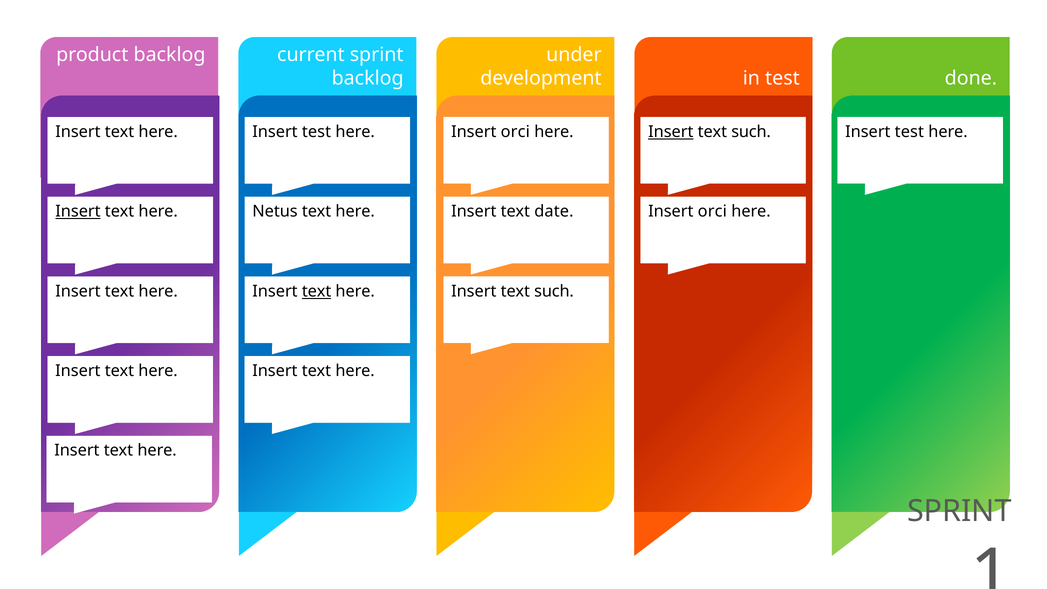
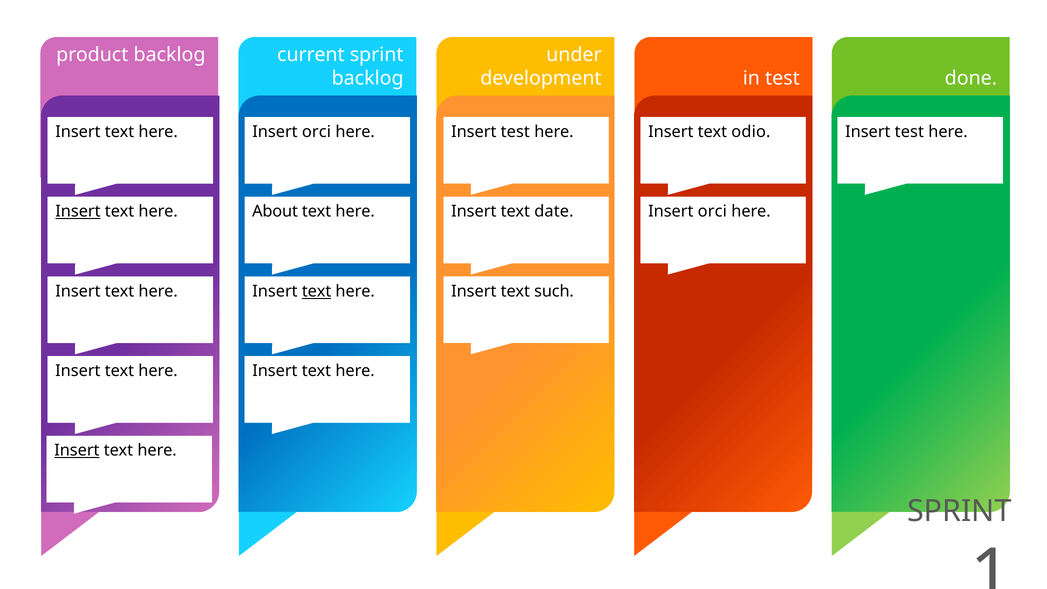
test at (316, 132): test -> orci
here Insert orci: orci -> test
Insert at (671, 132) underline: present -> none
such at (751, 132): such -> odio
Netus: Netus -> About
Insert at (77, 451) underline: none -> present
